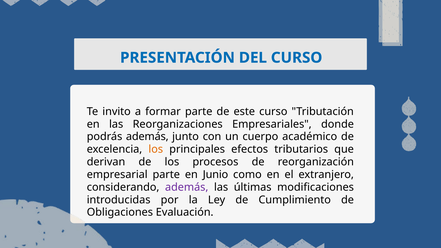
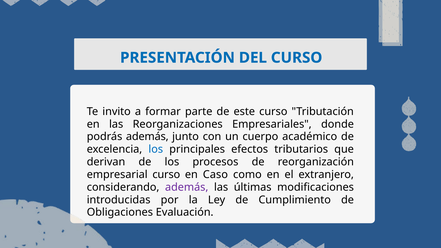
los at (156, 149) colour: orange -> blue
empresarial parte: parte -> curso
Junio: Junio -> Caso
